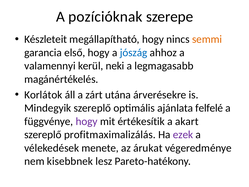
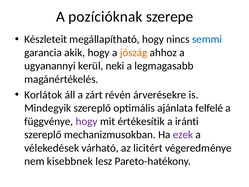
semmi colour: orange -> blue
első: első -> akik
jószág colour: blue -> orange
valamennyi: valamennyi -> ugyanannyi
utána: utána -> révén
akart: akart -> iránti
profitmaximalizálás: profitmaximalizálás -> mechanizmusokban
menete: menete -> várható
árukat: árukat -> licitért
